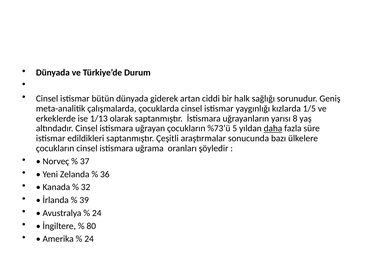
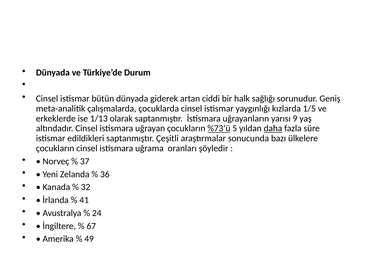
8: 8 -> 9
%73’ü underline: none -> present
39: 39 -> 41
80: 80 -> 67
24 at (89, 239): 24 -> 49
